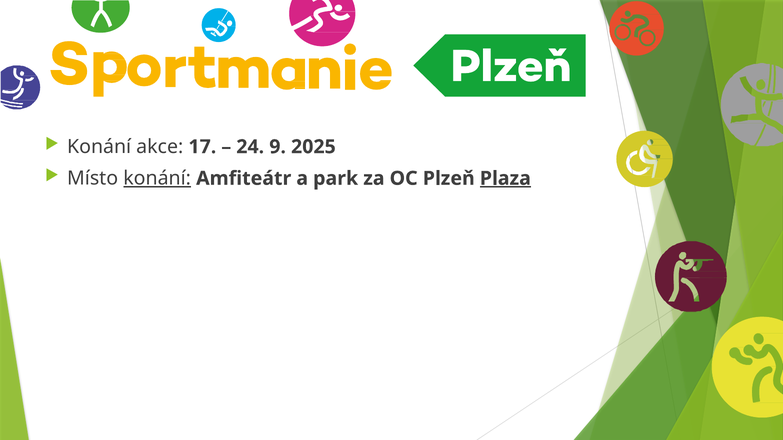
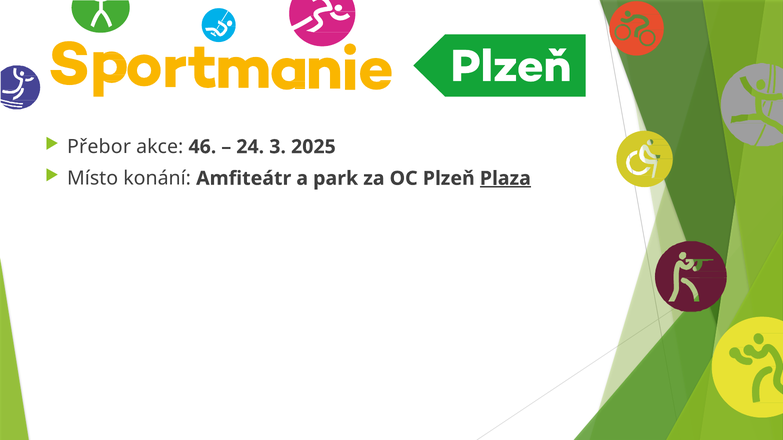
Konání at (99, 147): Konání -> Přebor
17: 17 -> 46
9: 9 -> 3
konání at (157, 179) underline: present -> none
